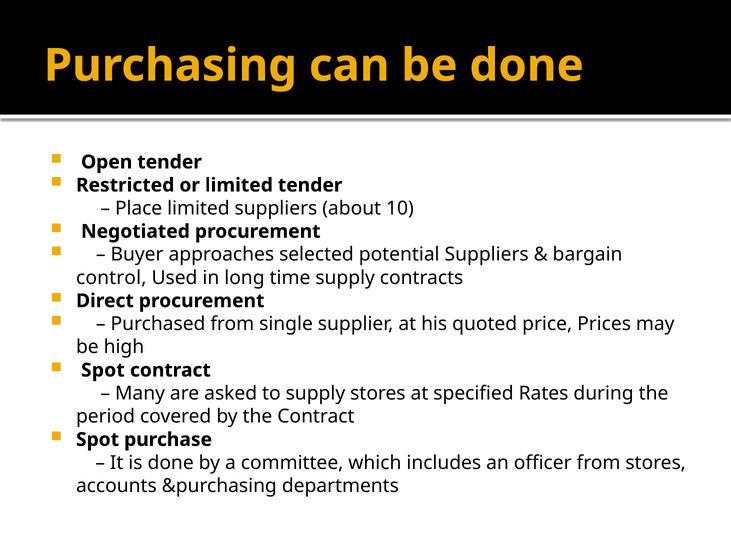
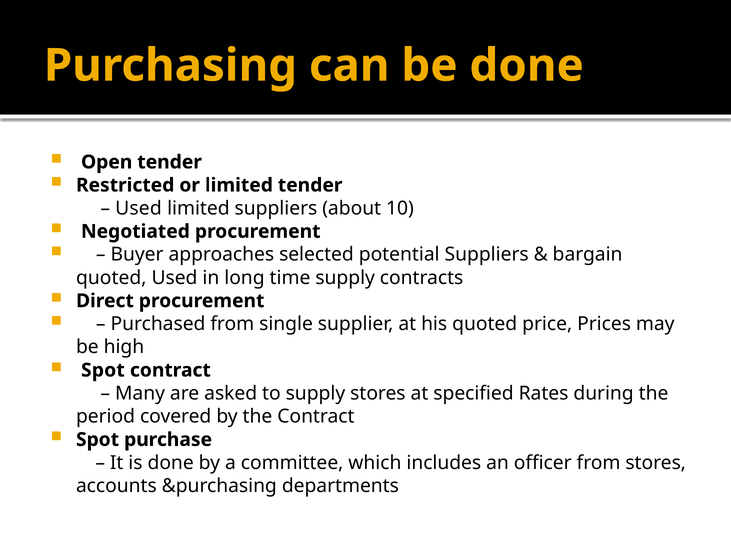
Place at (139, 208): Place -> Used
control at (111, 278): control -> quoted
